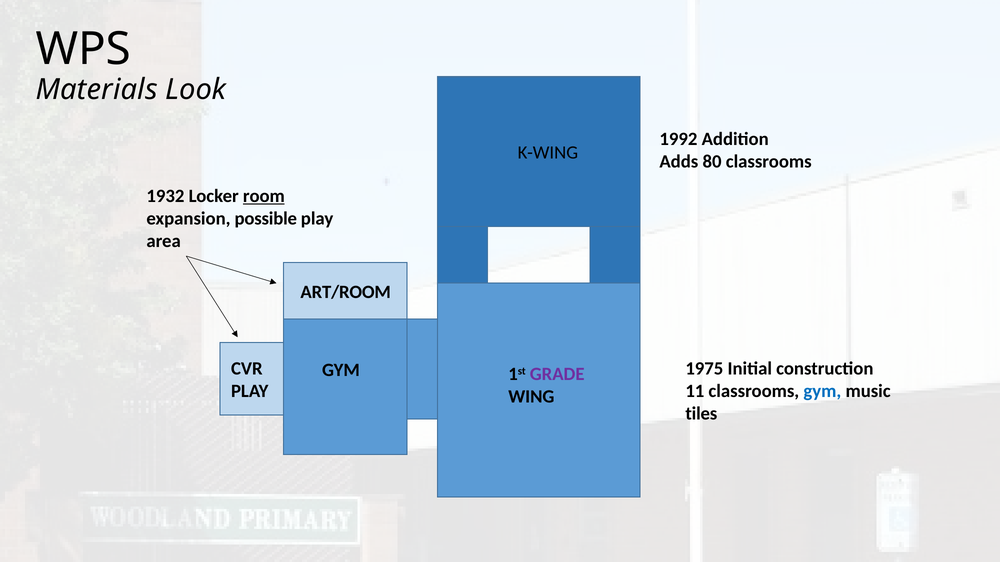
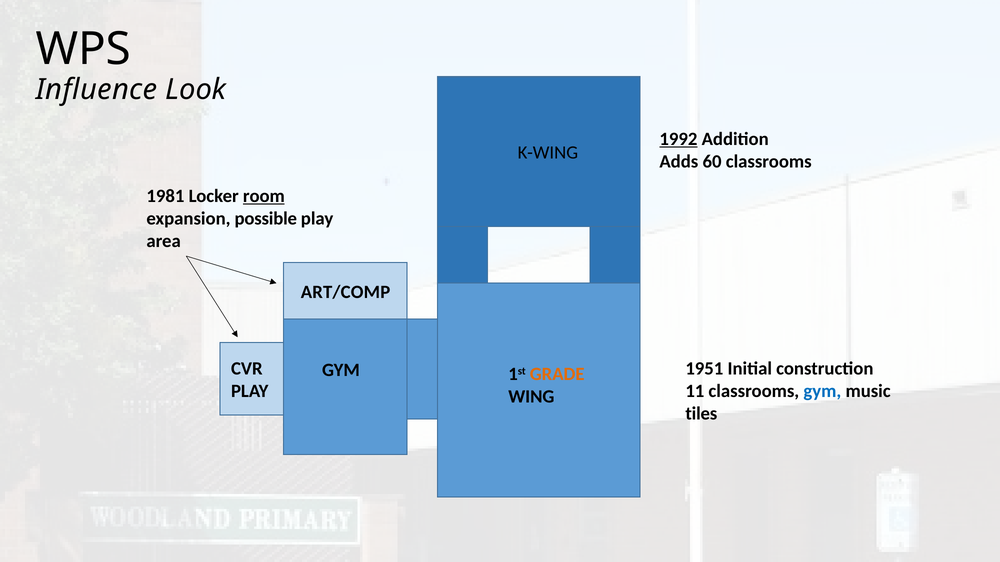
Materials: Materials -> Influence
1992 underline: none -> present
80: 80 -> 60
1932: 1932 -> 1981
ART/ROOM: ART/ROOM -> ART/COMP
1975: 1975 -> 1951
GRADE colour: purple -> orange
